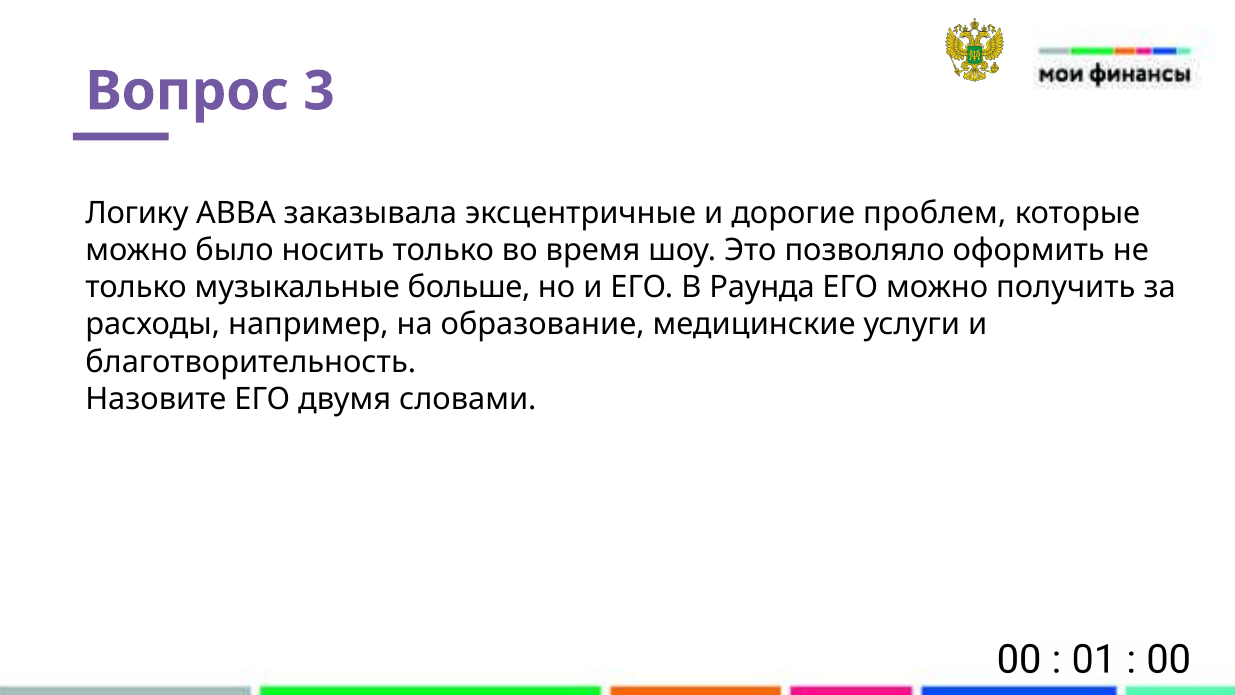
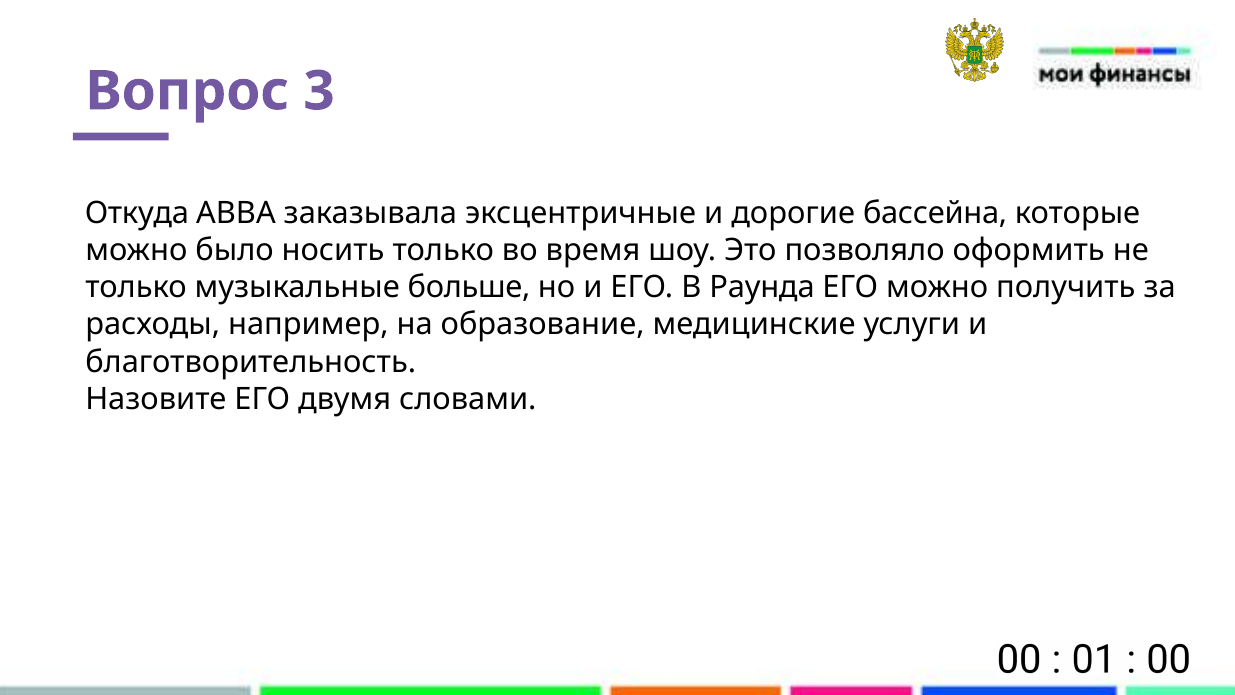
Логику: Логику -> Откуда
проблем: проблем -> бассейна
